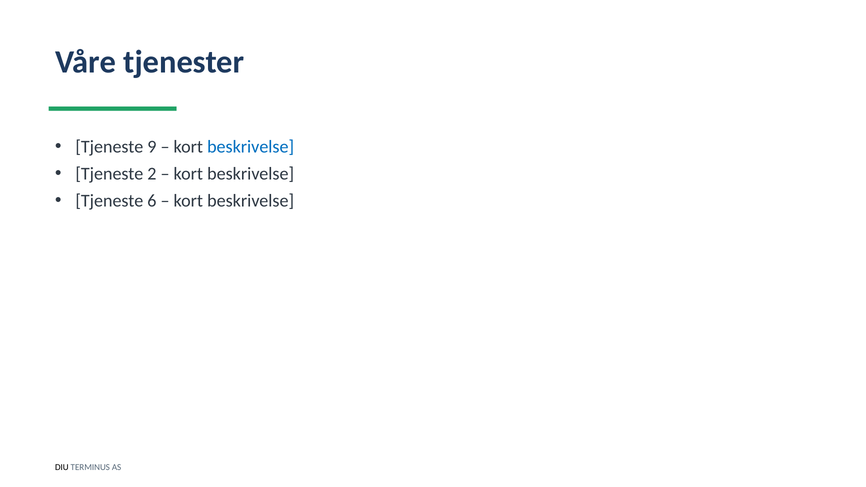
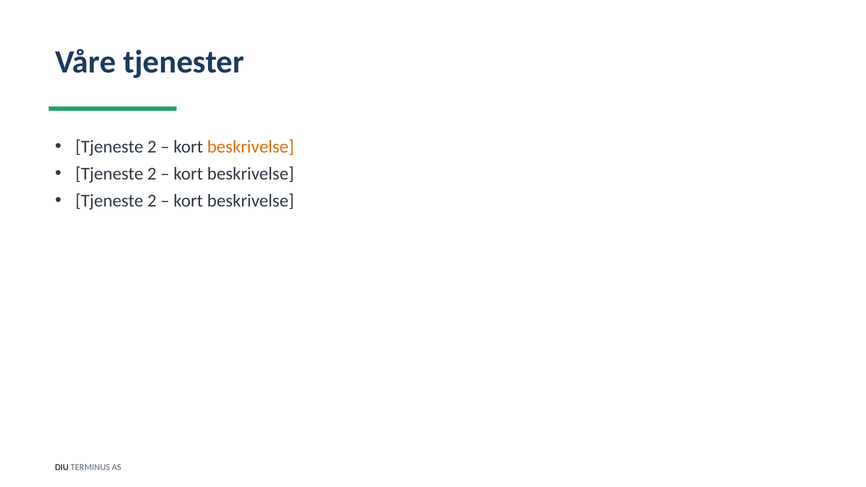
9 at (152, 147): 9 -> 2
beskrivelse at (251, 147) colour: blue -> orange
6 at (152, 201): 6 -> 2
